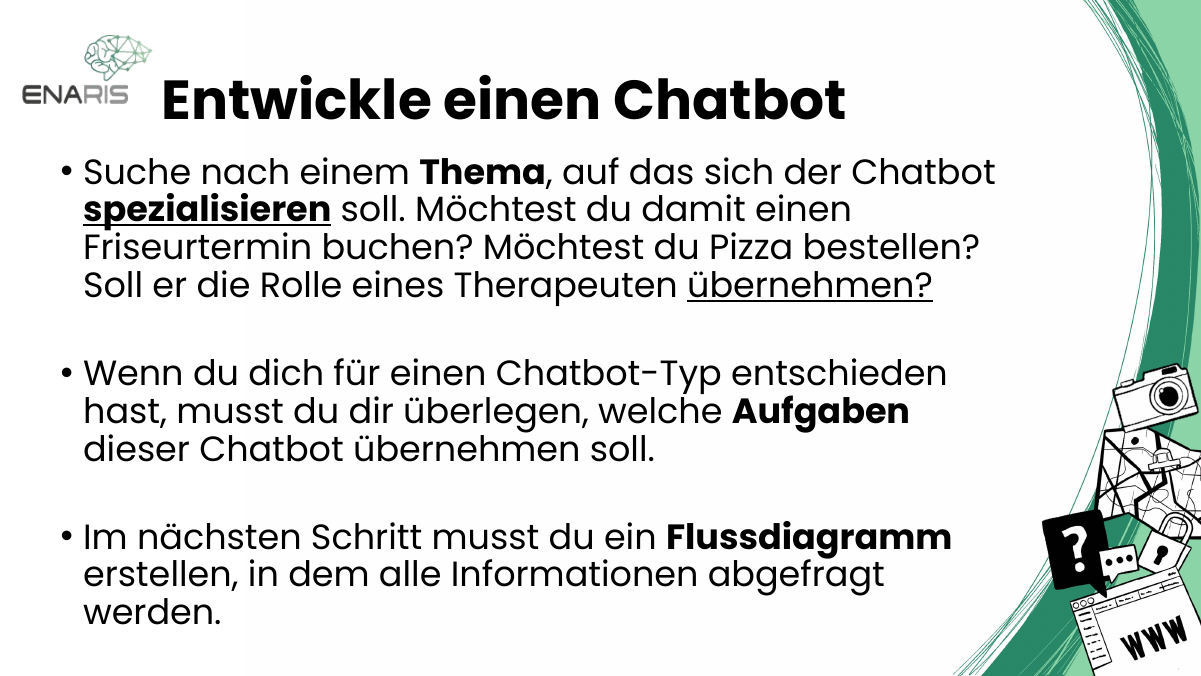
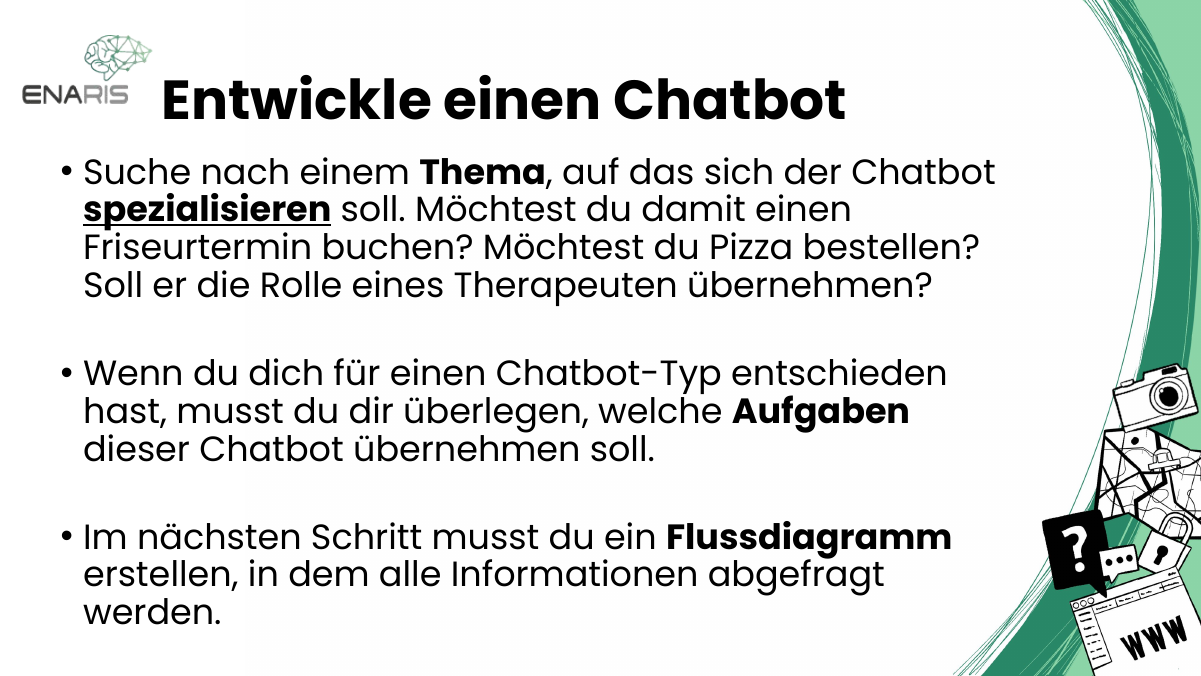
übernehmen at (810, 286) underline: present -> none
